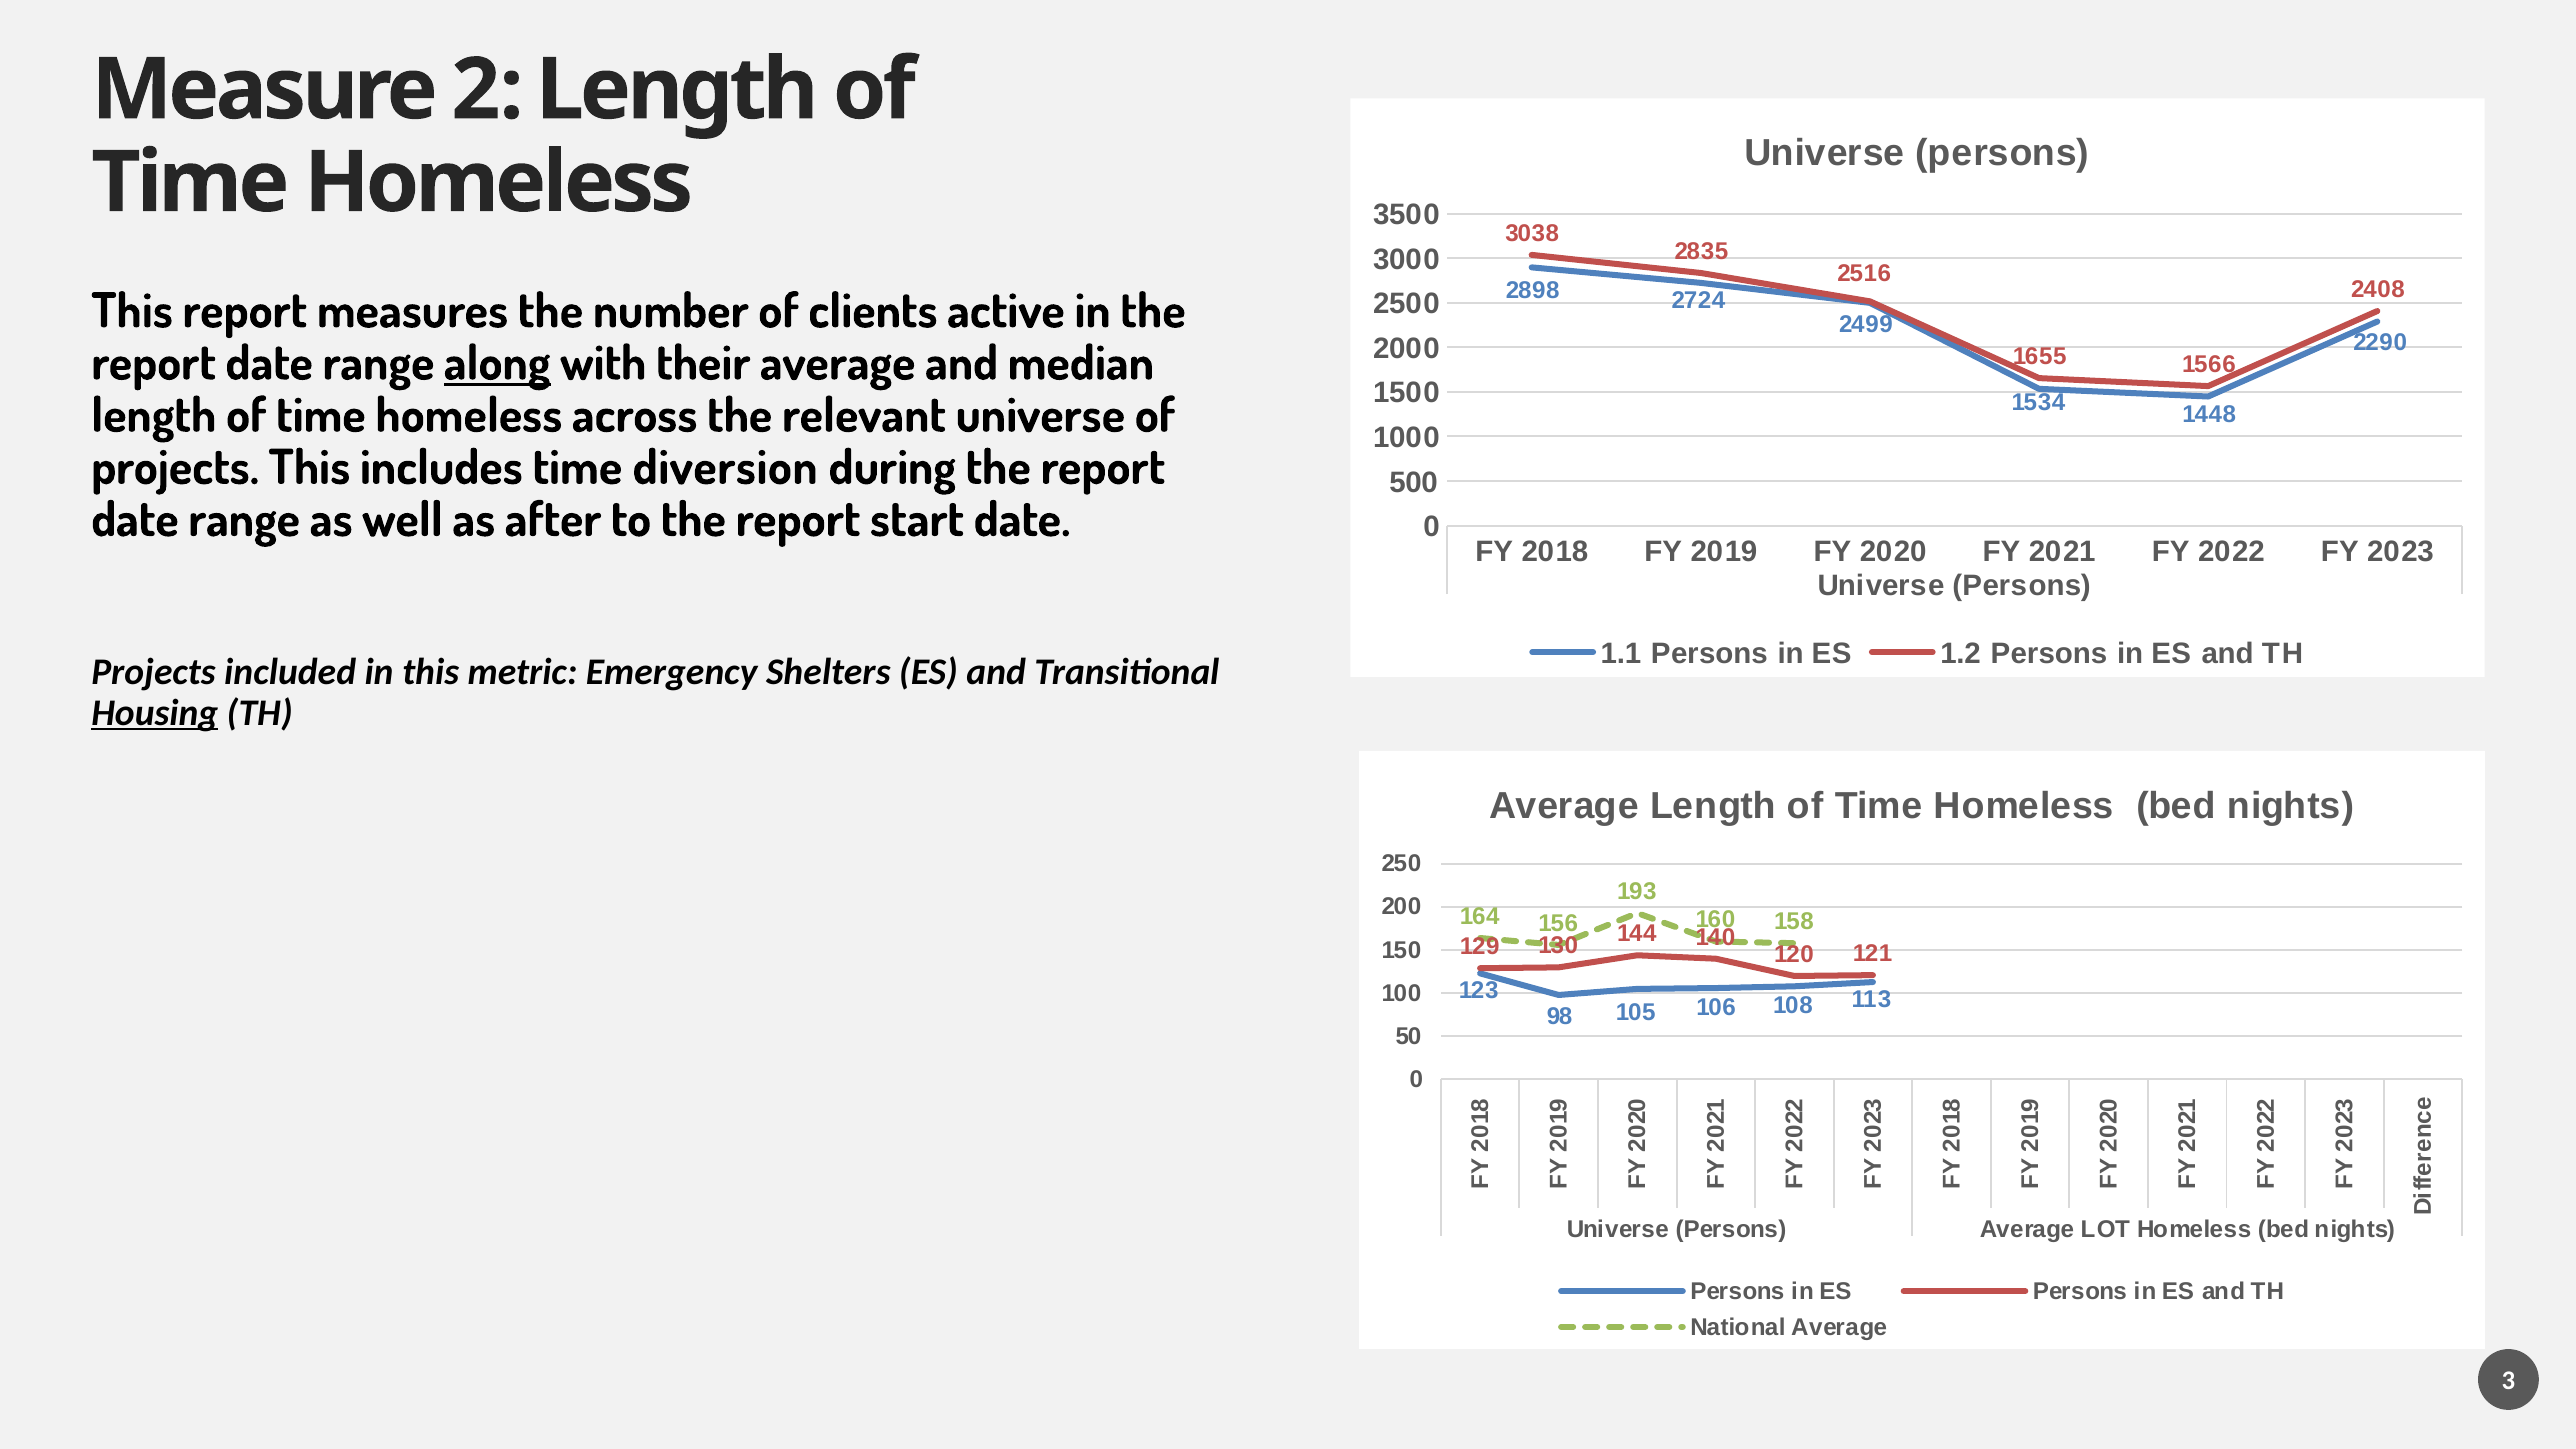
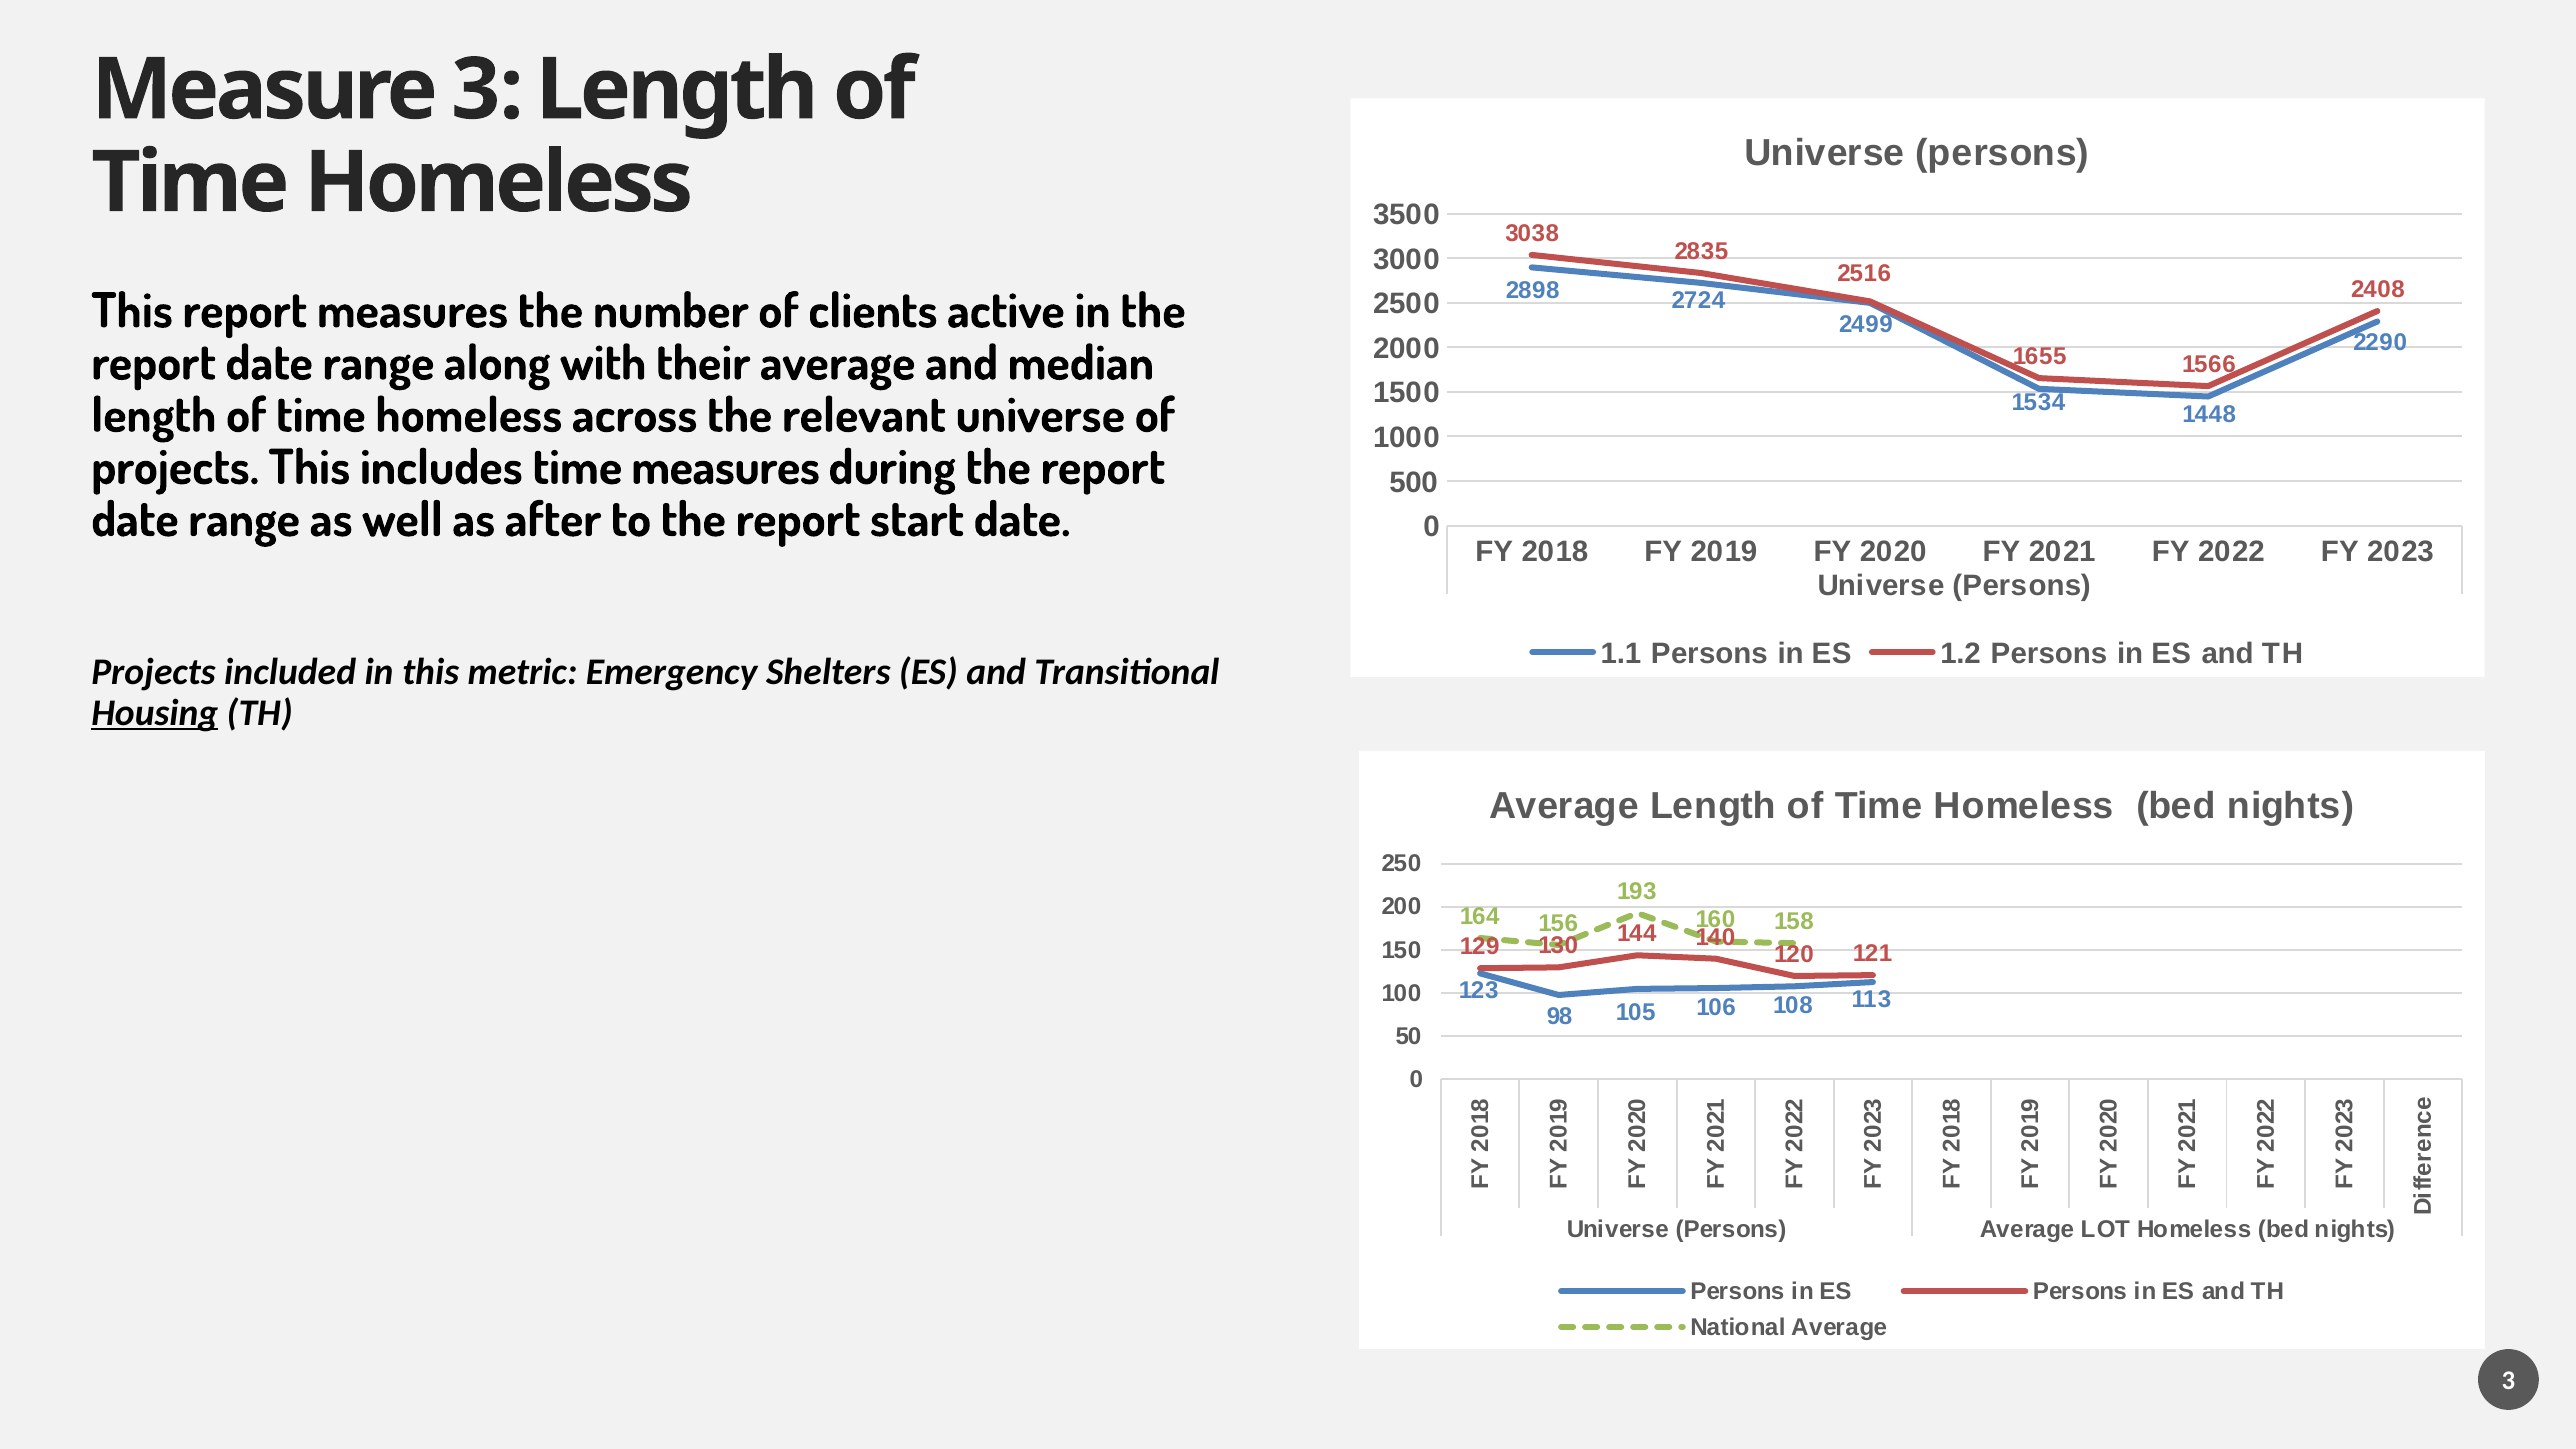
Measure 2: 2 -> 3
along underline: present -> none
time diversion: diversion -> measures
